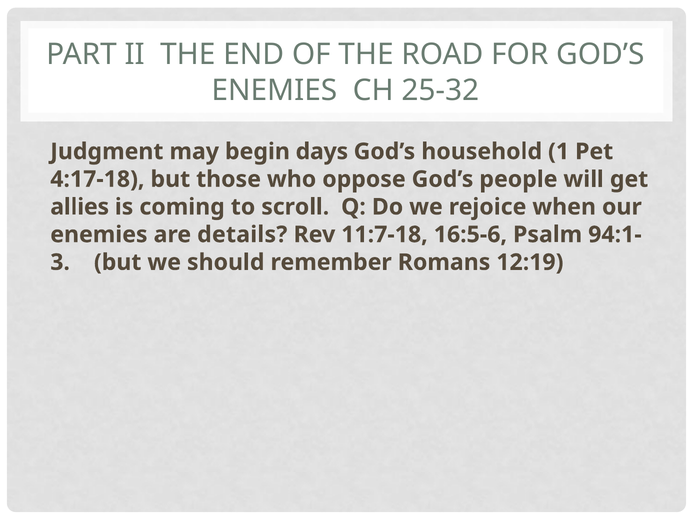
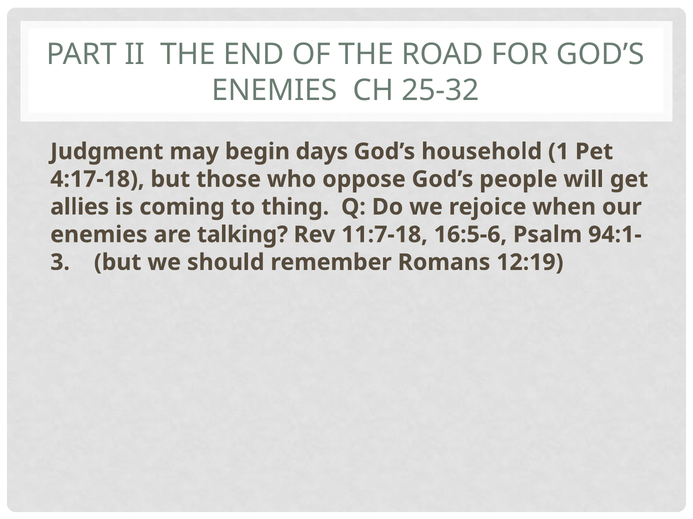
scroll: scroll -> thing
details: details -> talking
